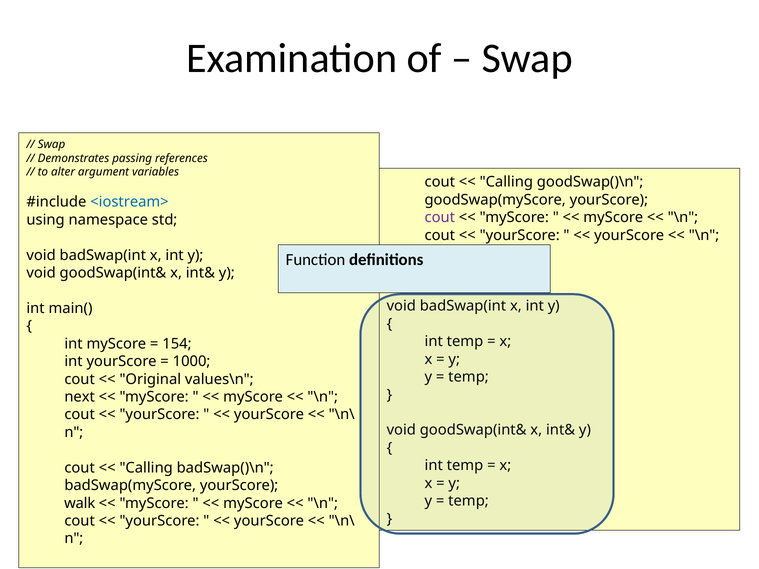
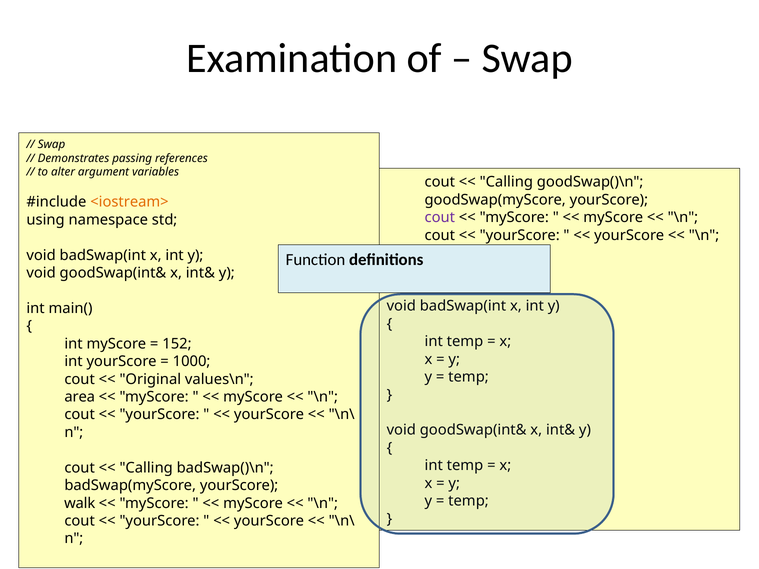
<iostream> colour: blue -> orange
154: 154 -> 152
next: next -> area
